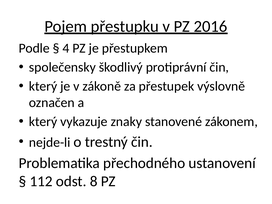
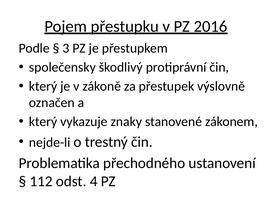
4: 4 -> 3
8: 8 -> 4
